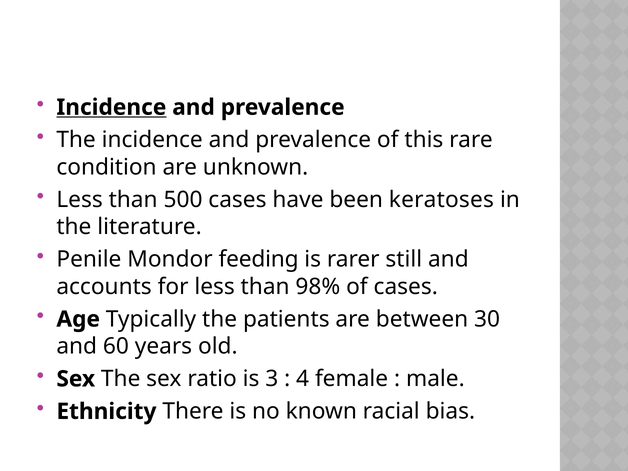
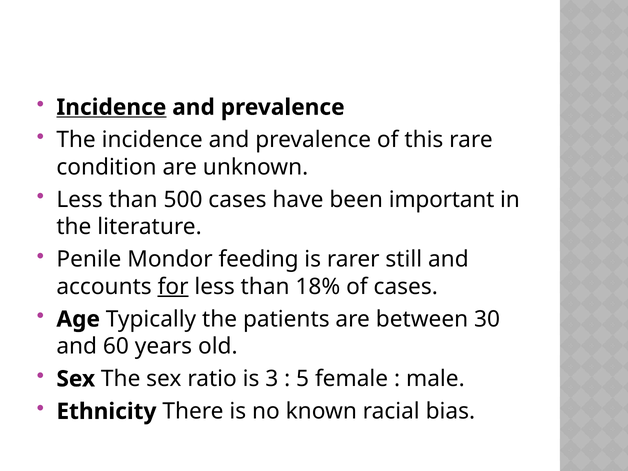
keratoses: keratoses -> important
for underline: none -> present
98%: 98% -> 18%
4: 4 -> 5
